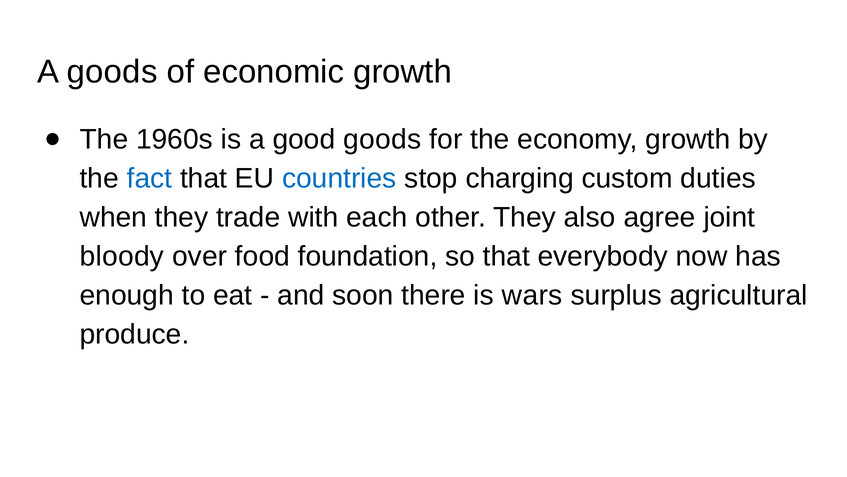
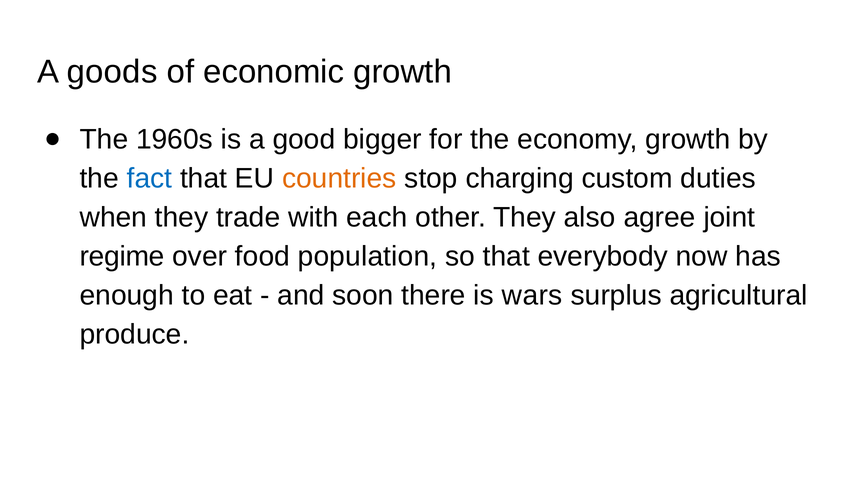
good goods: goods -> bigger
countries colour: blue -> orange
bloody: bloody -> regime
foundation: foundation -> population
